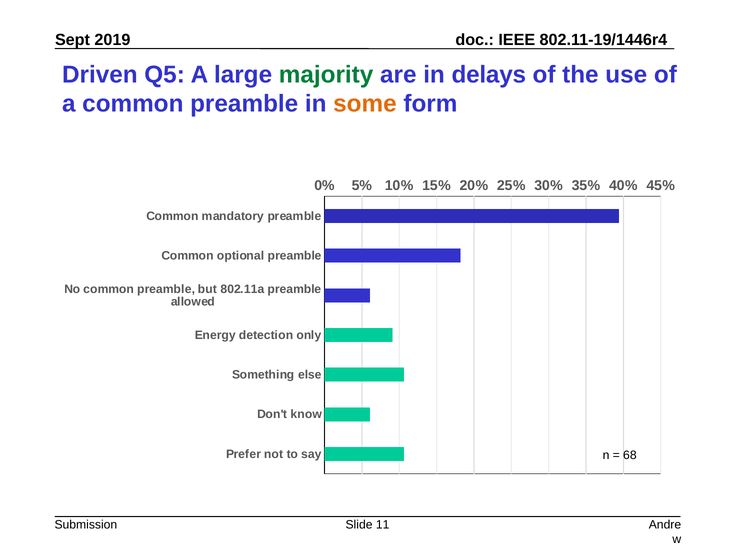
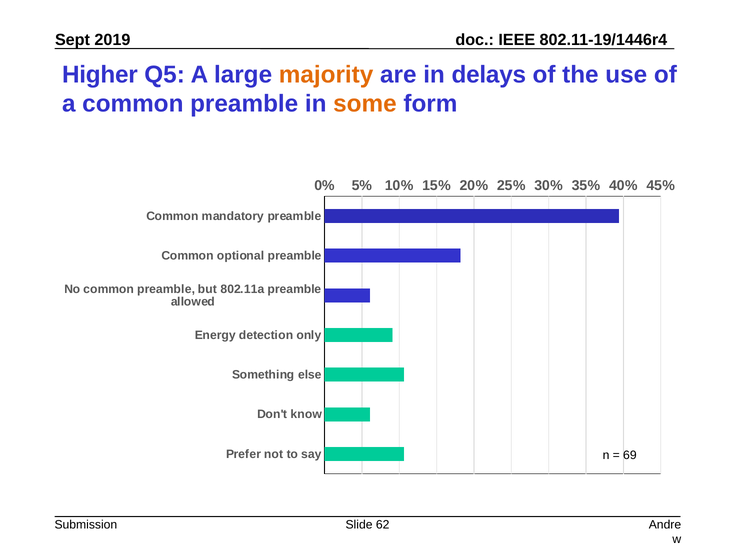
Driven: Driven -> Higher
majority colour: green -> orange
68: 68 -> 69
11: 11 -> 62
